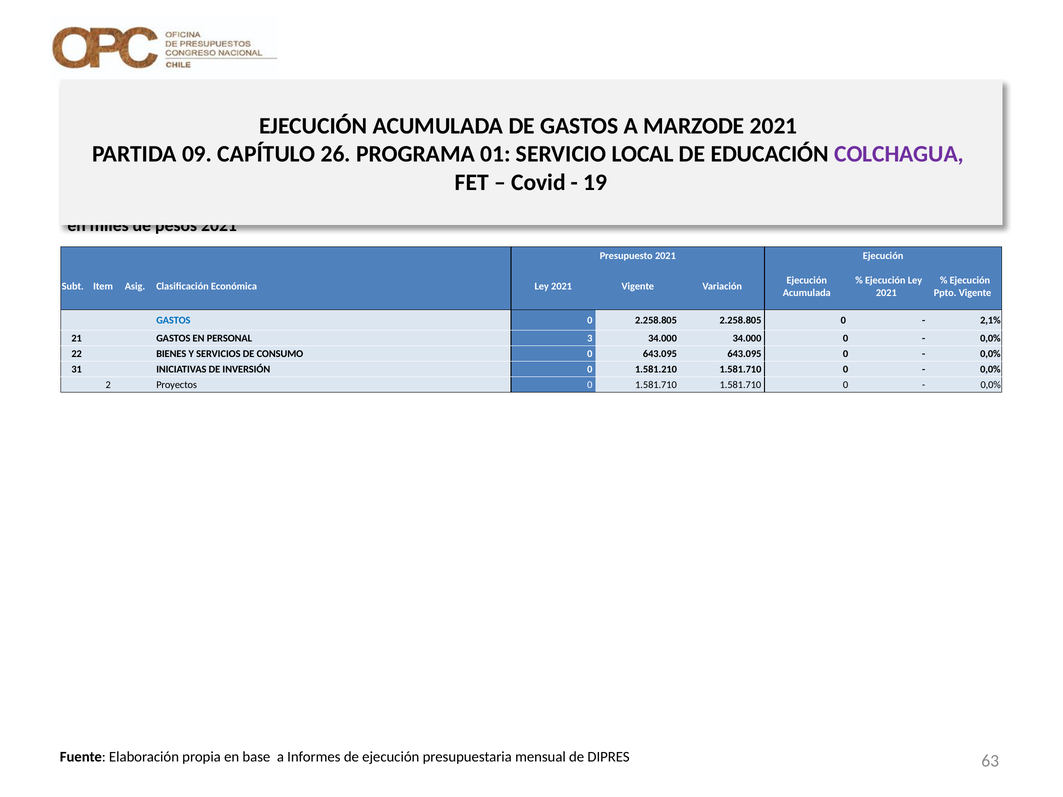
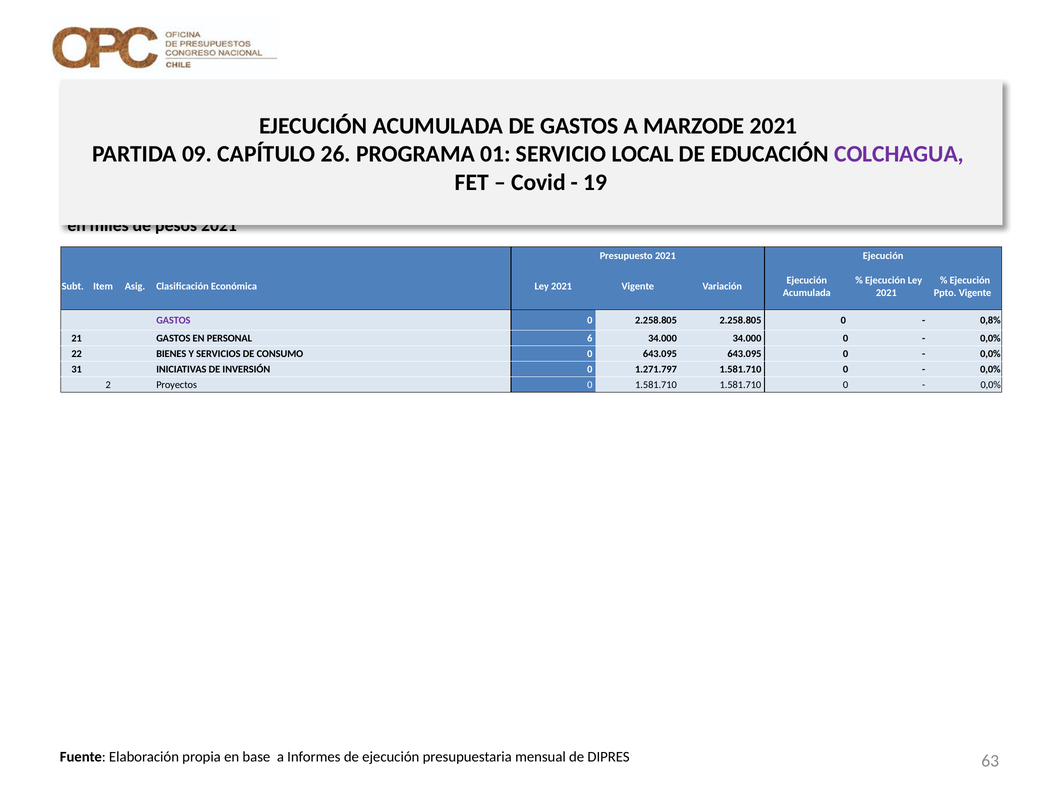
GASTOS at (173, 321) colour: blue -> purple
2,1%: 2,1% -> 0,8%
3: 3 -> 6
1.581.210: 1.581.210 -> 1.271.797
